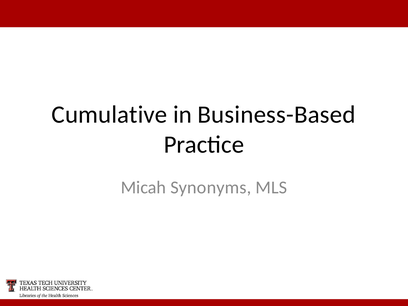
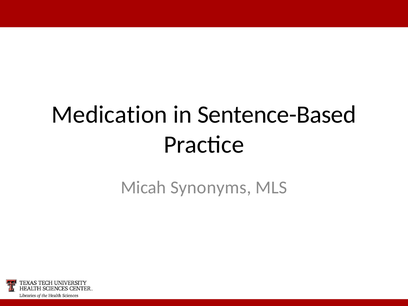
Cumulative: Cumulative -> Medication
Business-Based: Business-Based -> Sentence-Based
